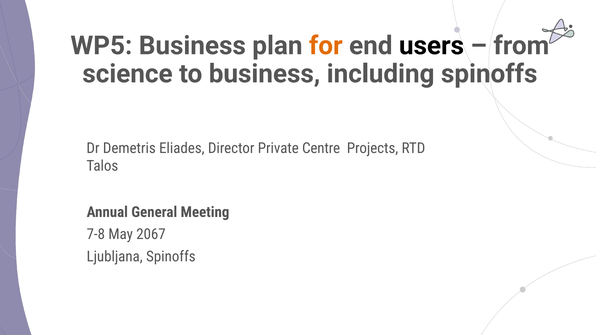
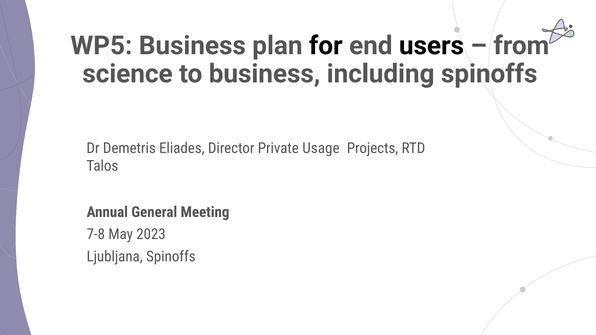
for colour: orange -> black
Centre: Centre -> Usage
2067: 2067 -> 2023
